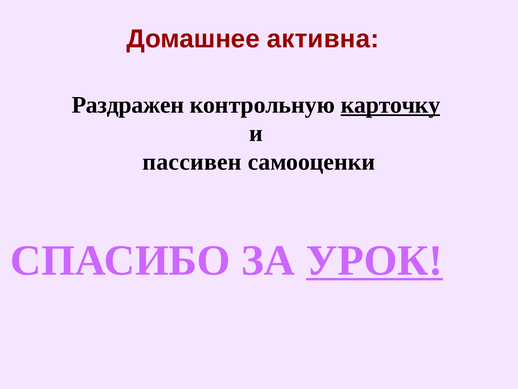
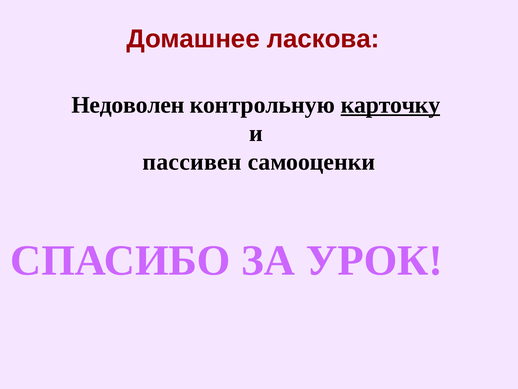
активна: активна -> ласкова
Раздражен: Раздражен -> Недоволен
УРОК underline: present -> none
